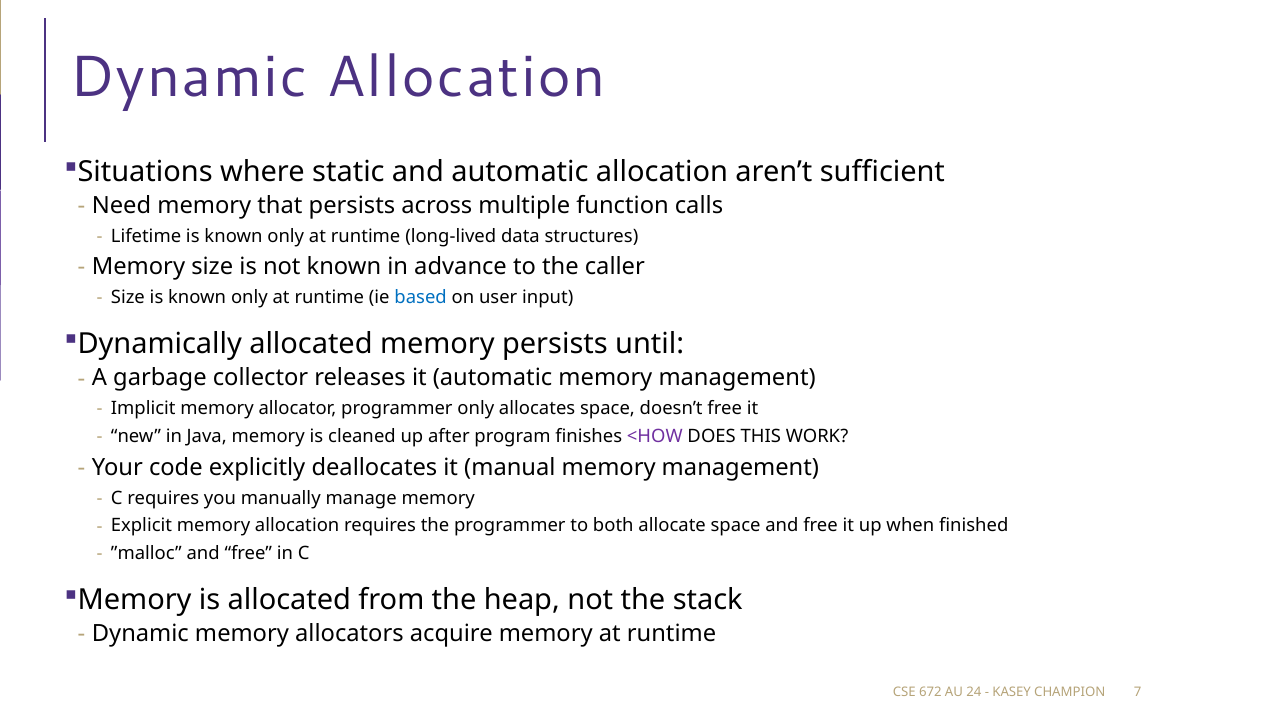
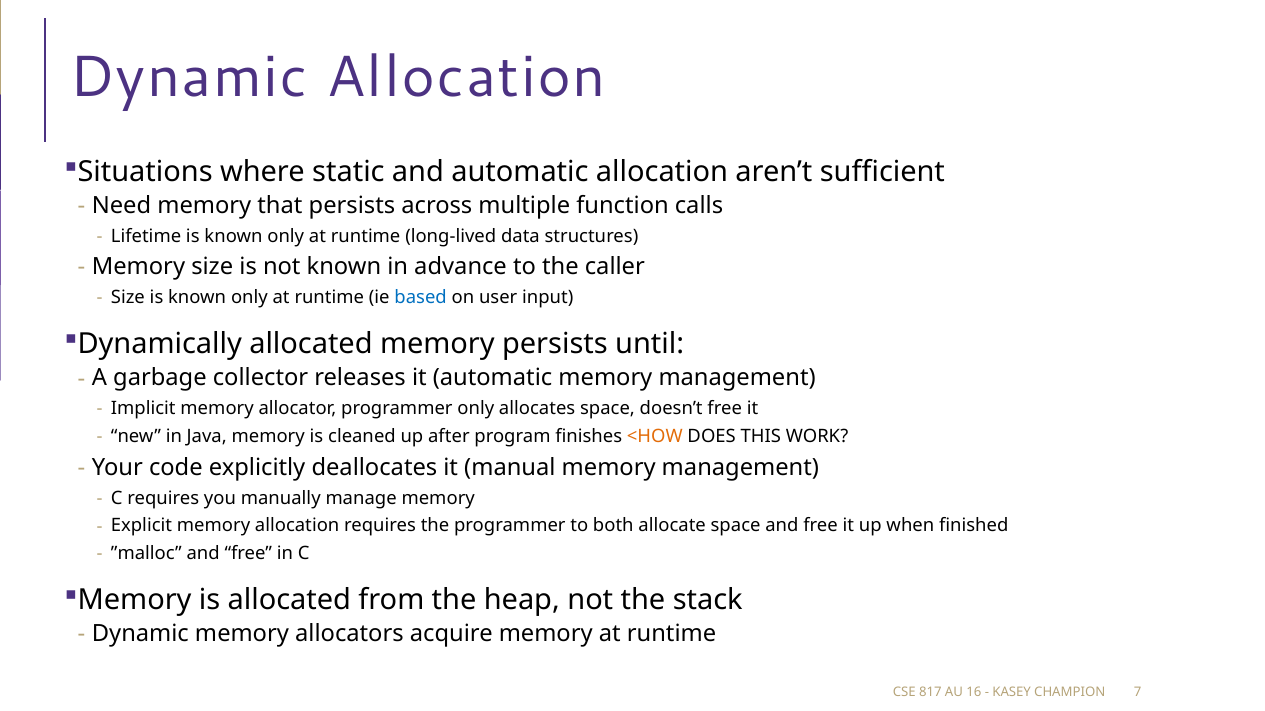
<HOW colour: purple -> orange
672: 672 -> 817
24: 24 -> 16
